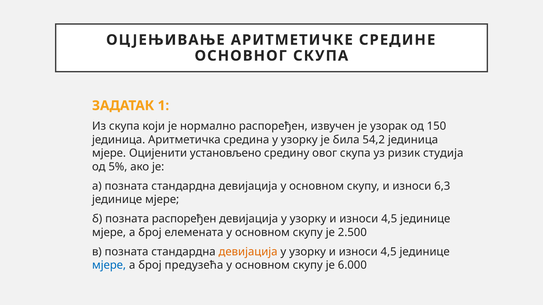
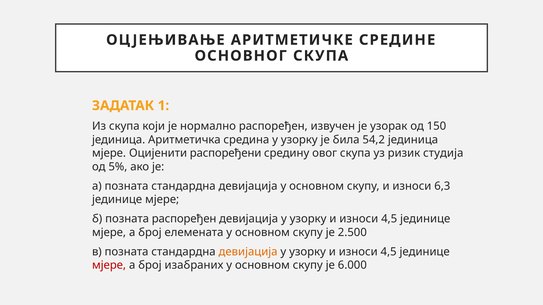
установљено: установљено -> распоређени
мјере at (109, 266) colour: blue -> red
предузећа: предузећа -> изабраних
